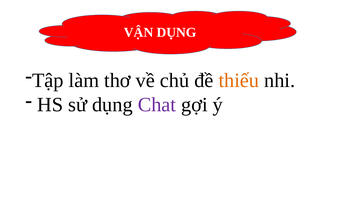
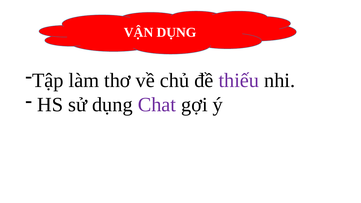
thiếu colour: orange -> purple
